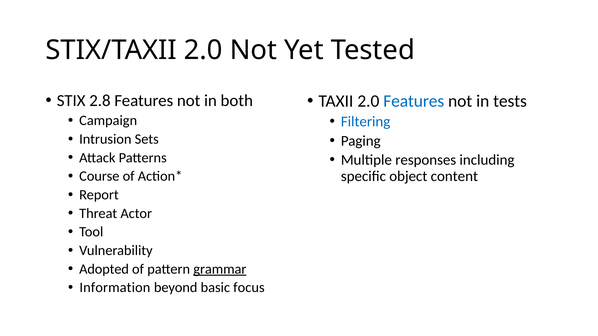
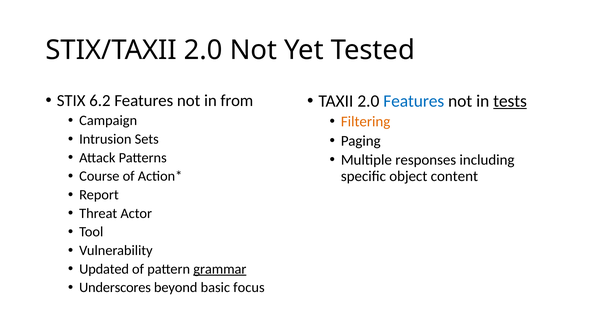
tests underline: none -> present
2.8: 2.8 -> 6.2
both: both -> from
Filtering colour: blue -> orange
Adopted: Adopted -> Updated
Information: Information -> Underscores
